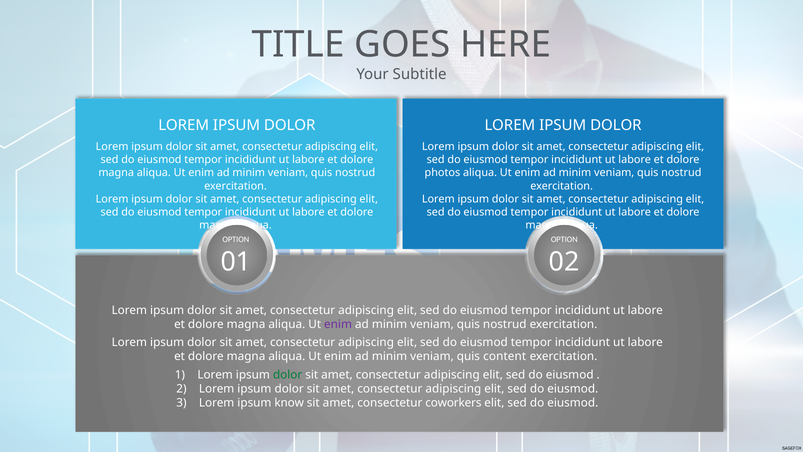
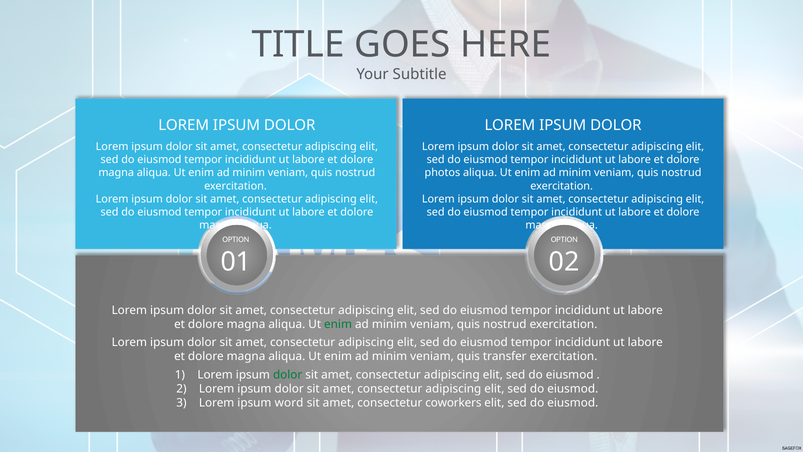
enim at (338, 324) colour: purple -> green
content: content -> transfer
know: know -> word
